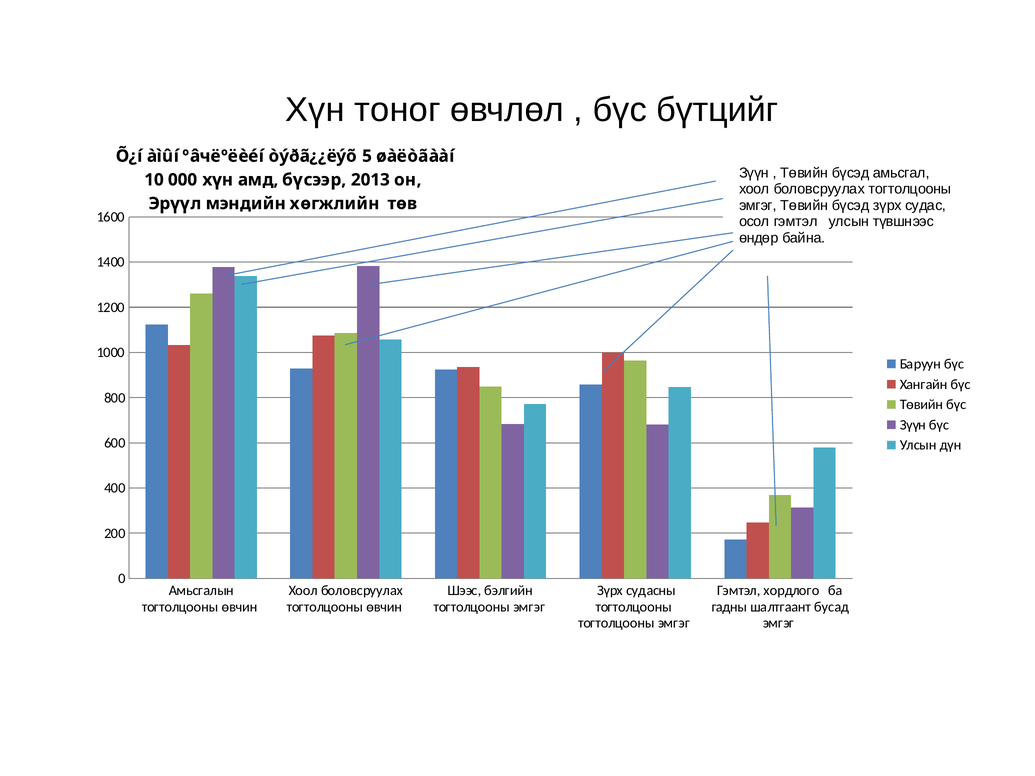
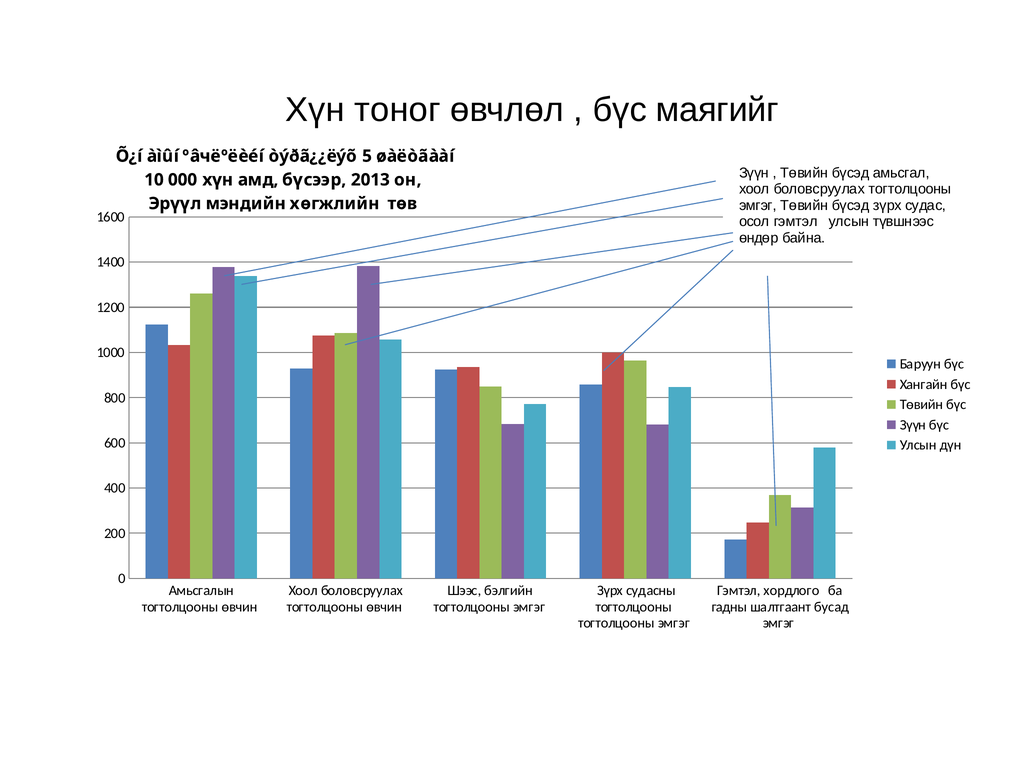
бүтцийг: бүтцийг -> маягийг
